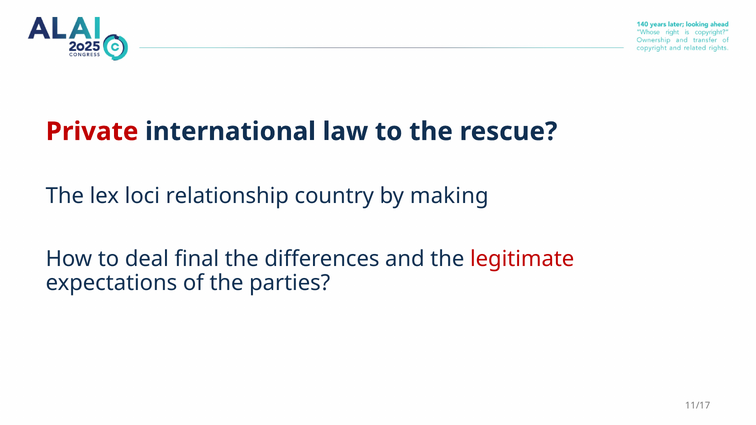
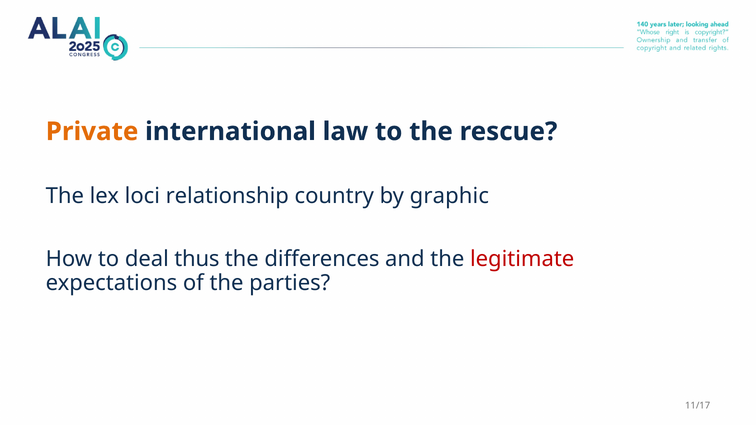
Private colour: red -> orange
making: making -> graphic
final: final -> thus
